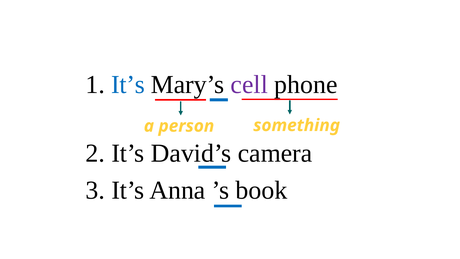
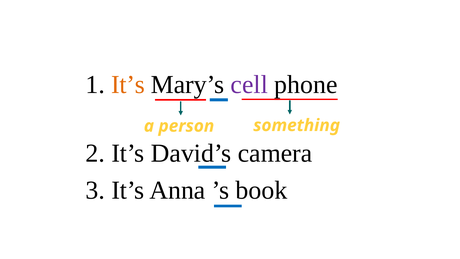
It’s at (128, 84) colour: blue -> orange
